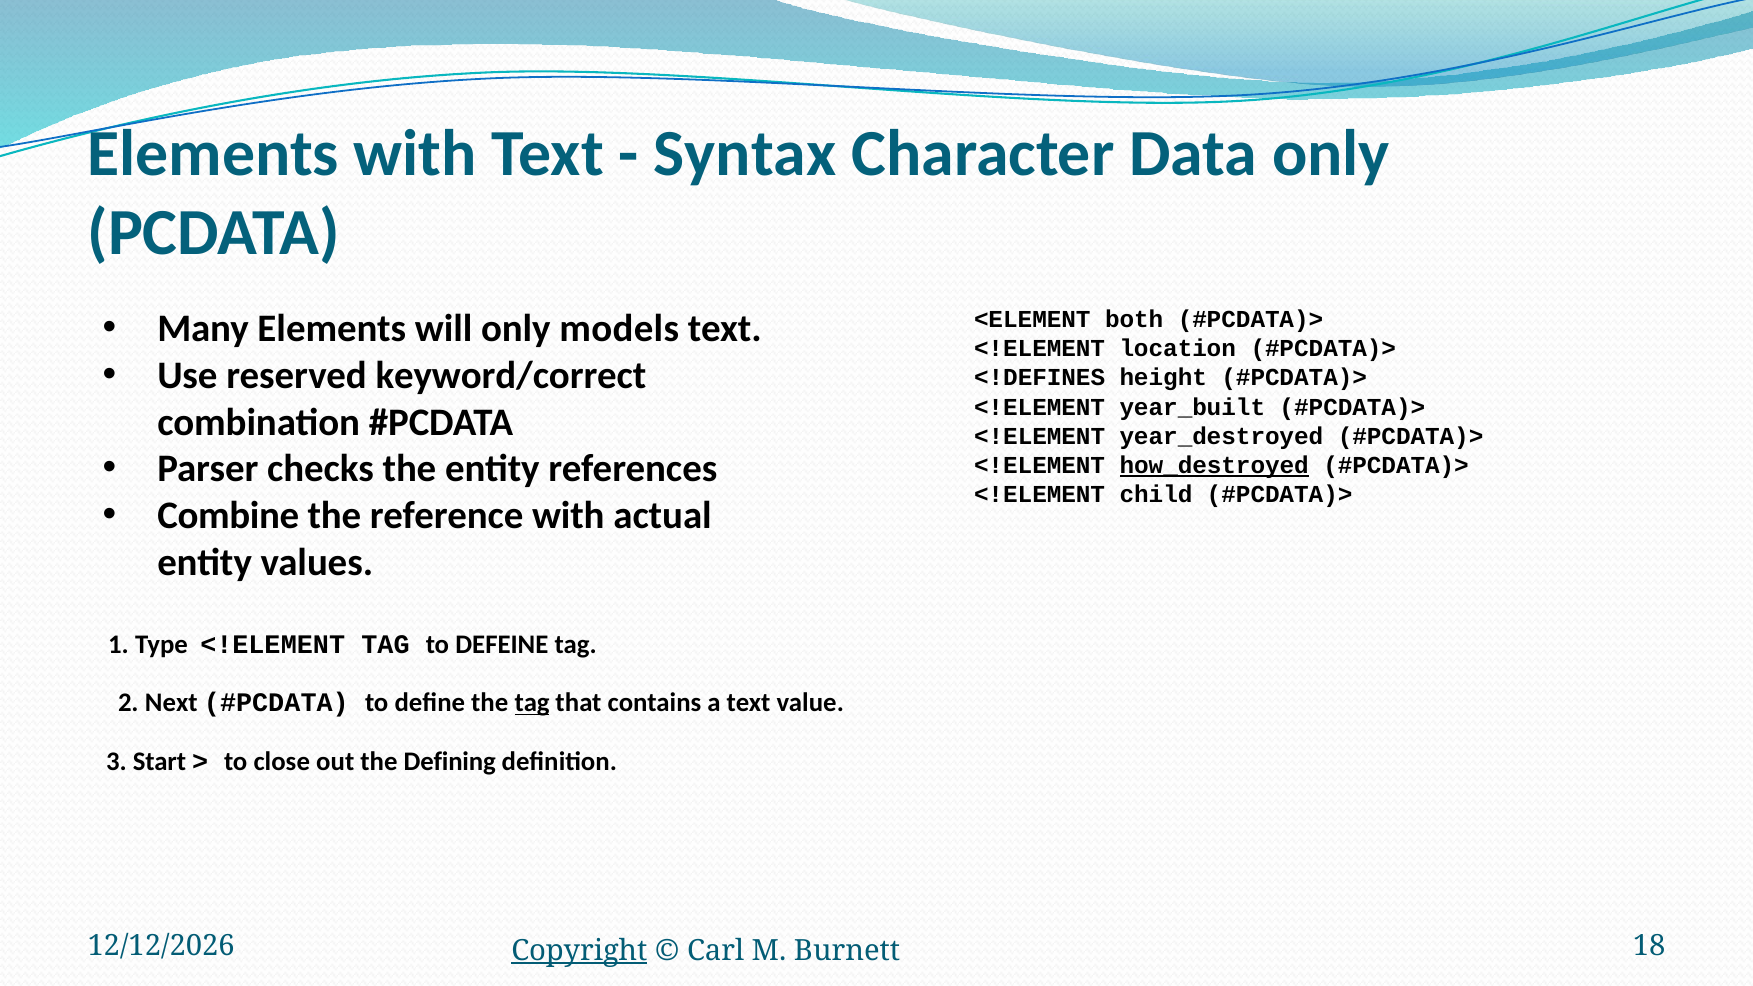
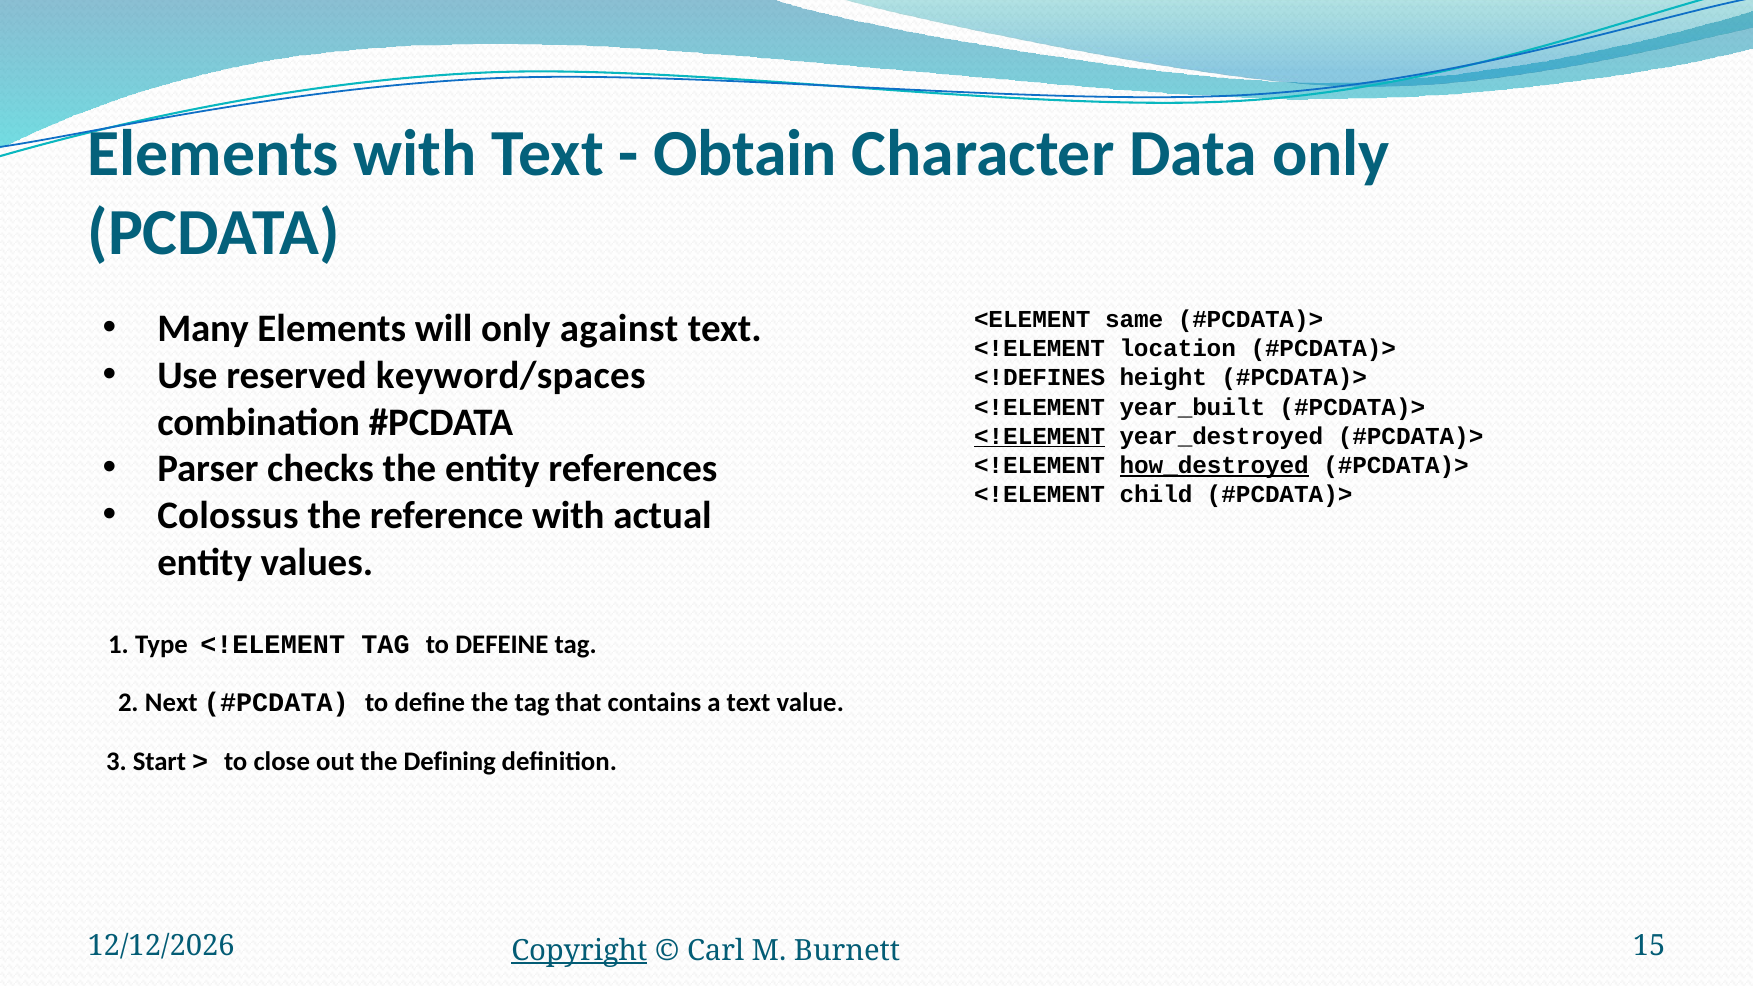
Syntax: Syntax -> Obtain
models: models -> against
both: both -> same
keyword/correct: keyword/correct -> keyword/spaces
<!ELEMENT at (1040, 436) underline: none -> present
Combine: Combine -> Colossus
tag at (532, 703) underline: present -> none
18: 18 -> 15
